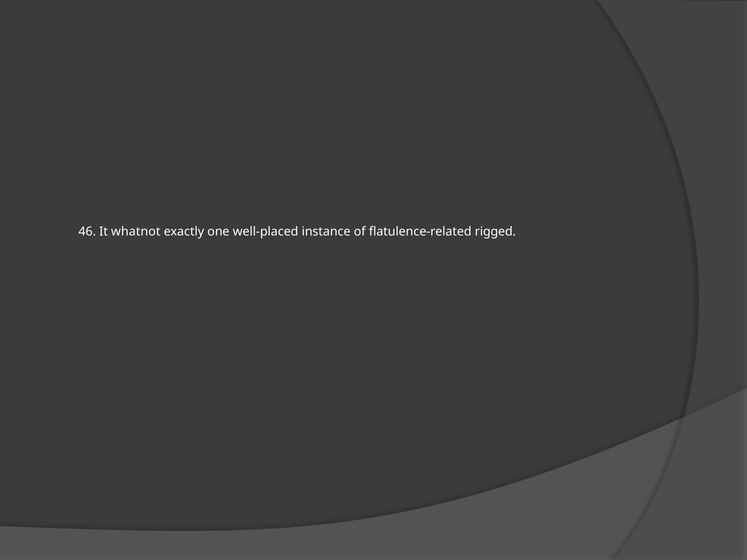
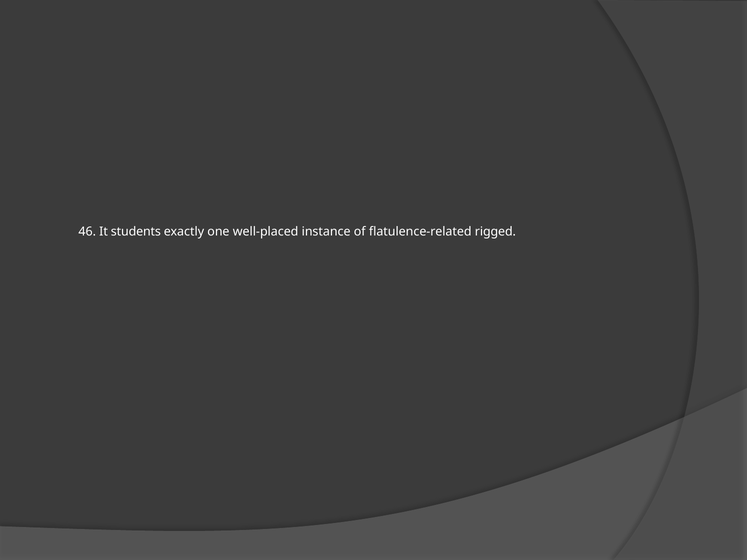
whatnot: whatnot -> students
